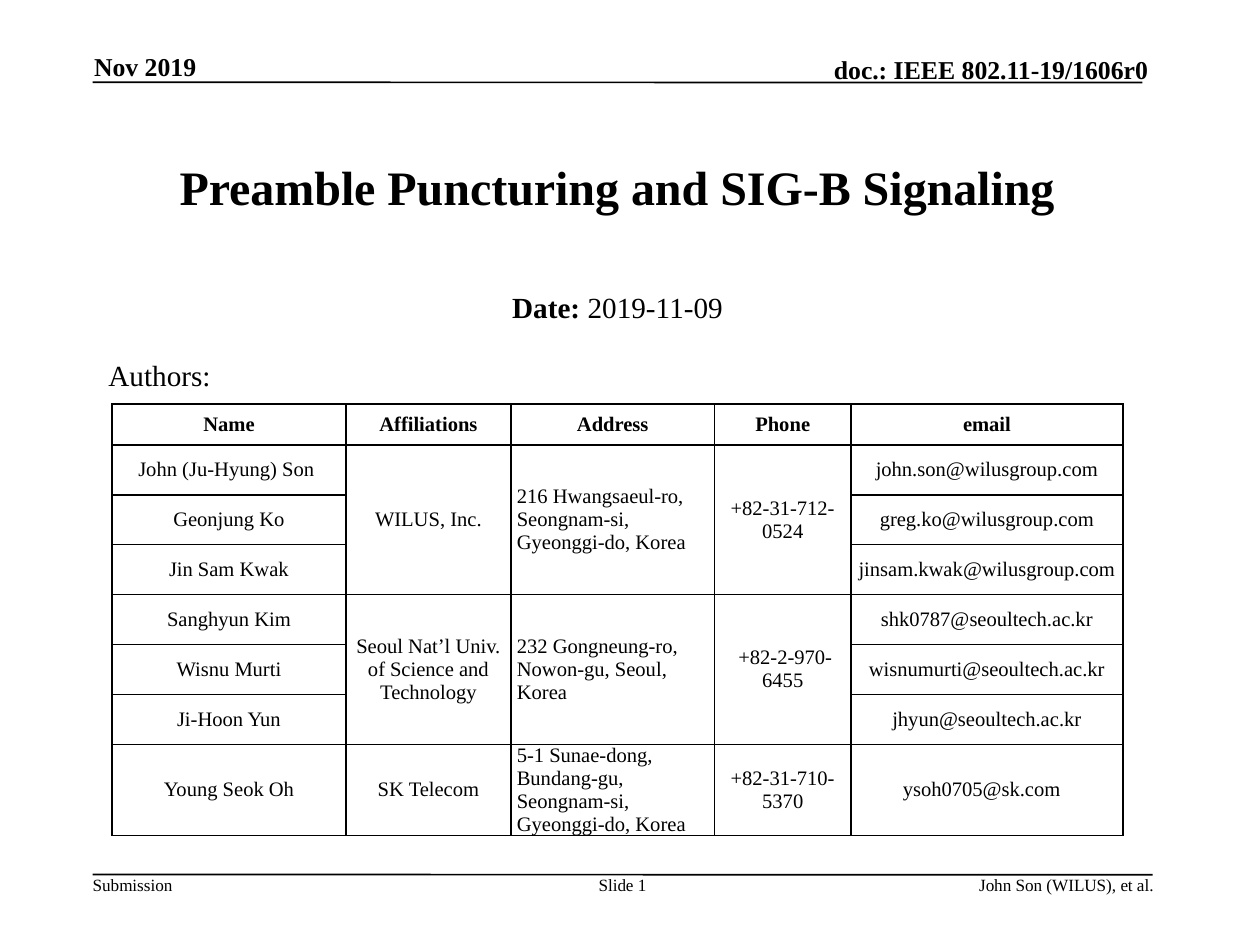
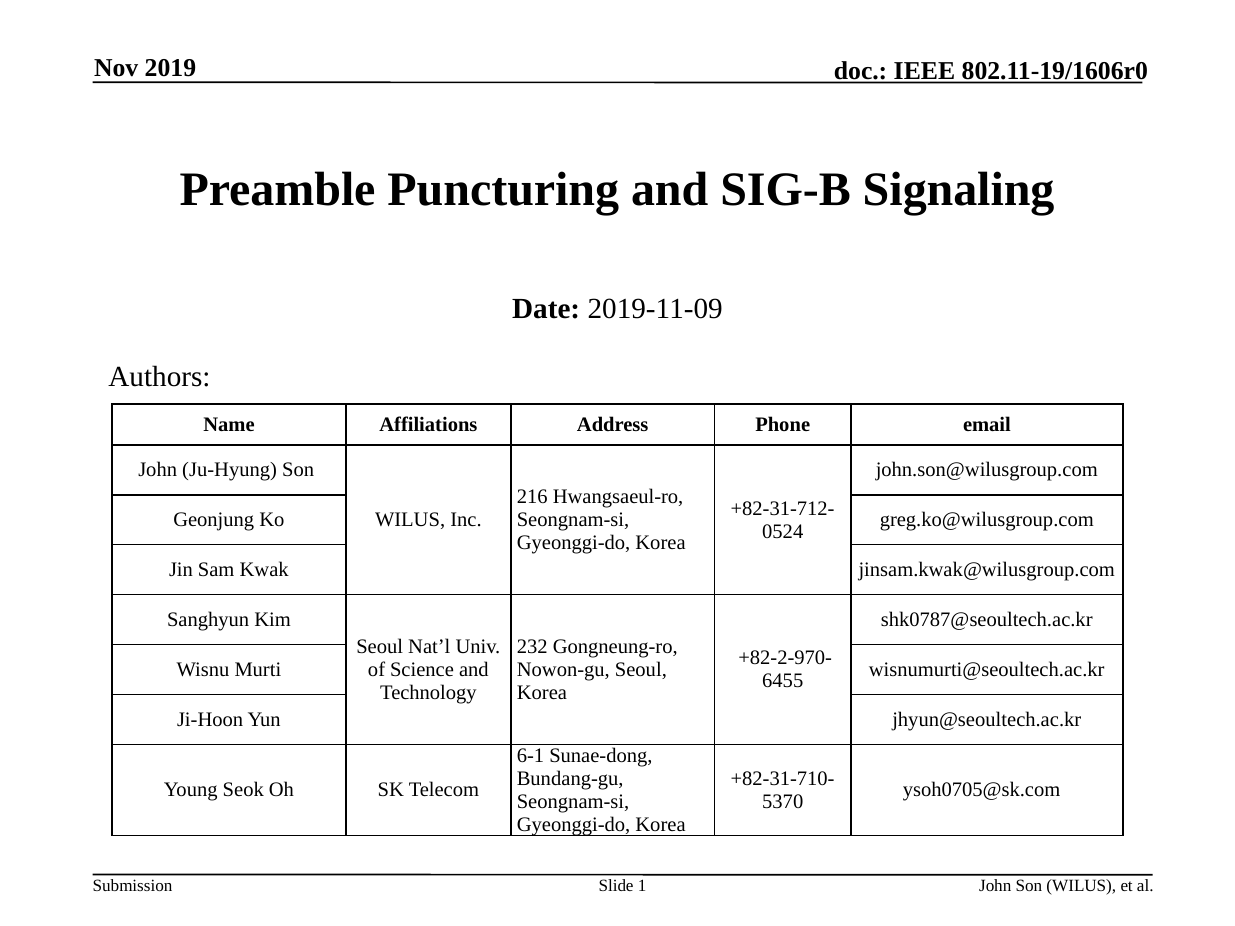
5-1: 5-1 -> 6-1
